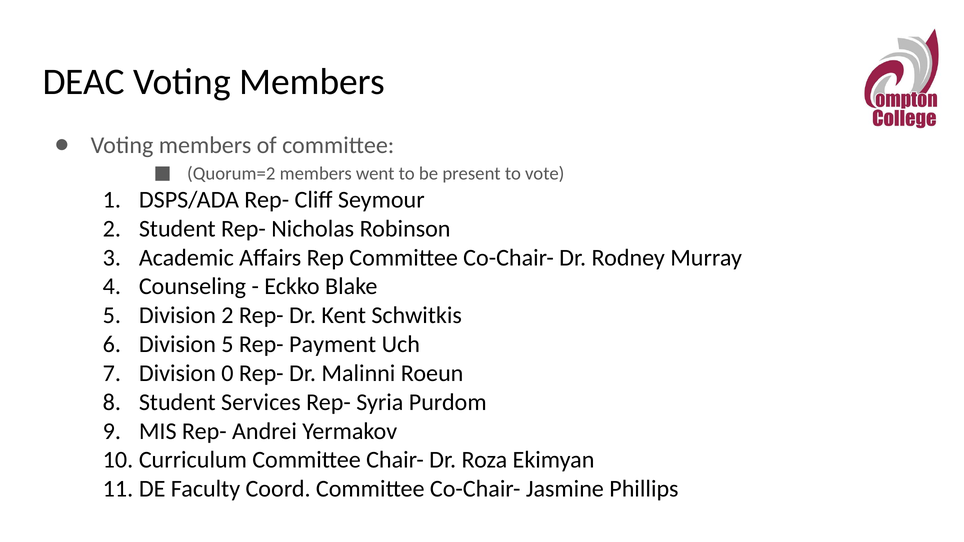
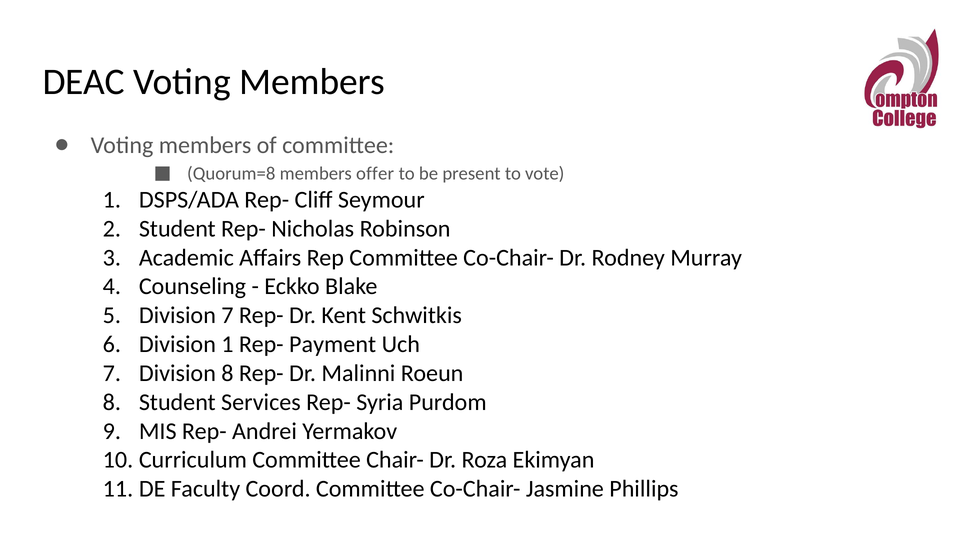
Quorum=2: Quorum=2 -> Quorum=8
went: went -> offer
Division 2: 2 -> 7
Division 5: 5 -> 1
Division 0: 0 -> 8
